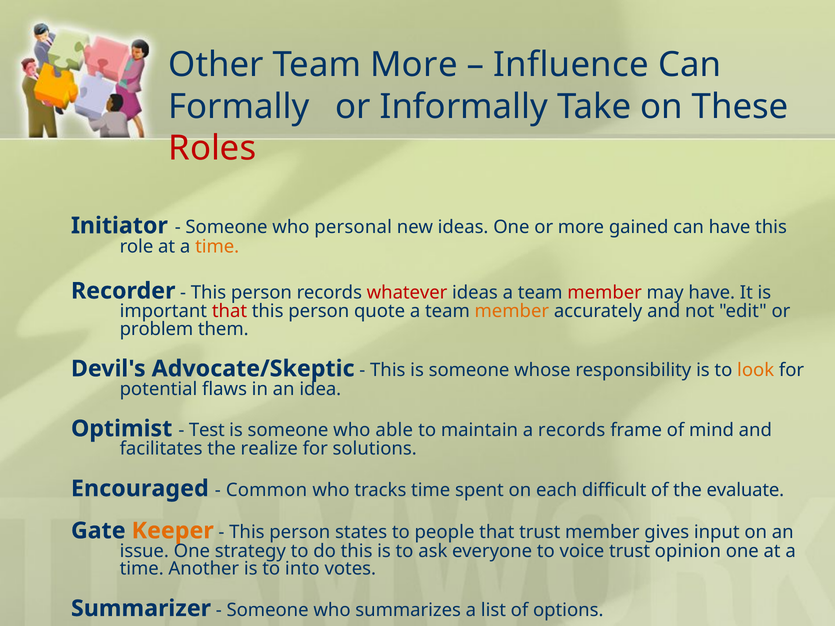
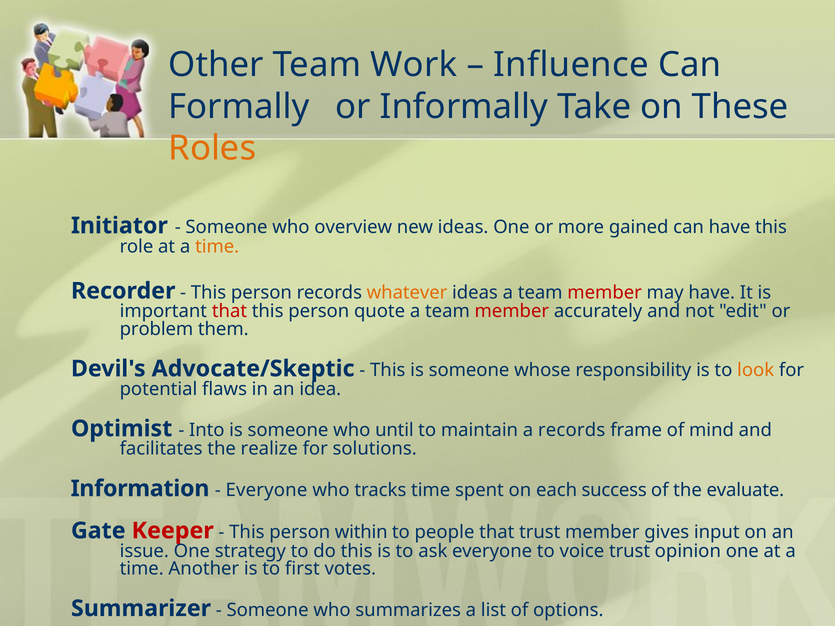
Team More: More -> Work
Roles colour: red -> orange
personal: personal -> overview
whatever colour: red -> orange
member at (512, 311) colour: orange -> red
Test: Test -> Into
able: able -> until
Encouraged: Encouraged -> Information
Common at (266, 490): Common -> Everyone
difficult: difficult -> success
Keeper colour: orange -> red
states: states -> within
into: into -> first
